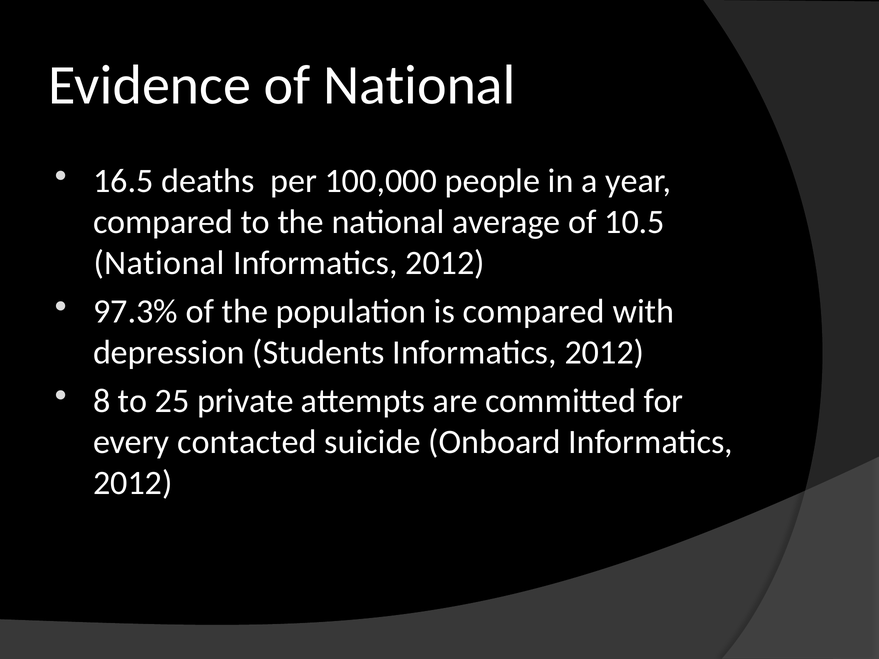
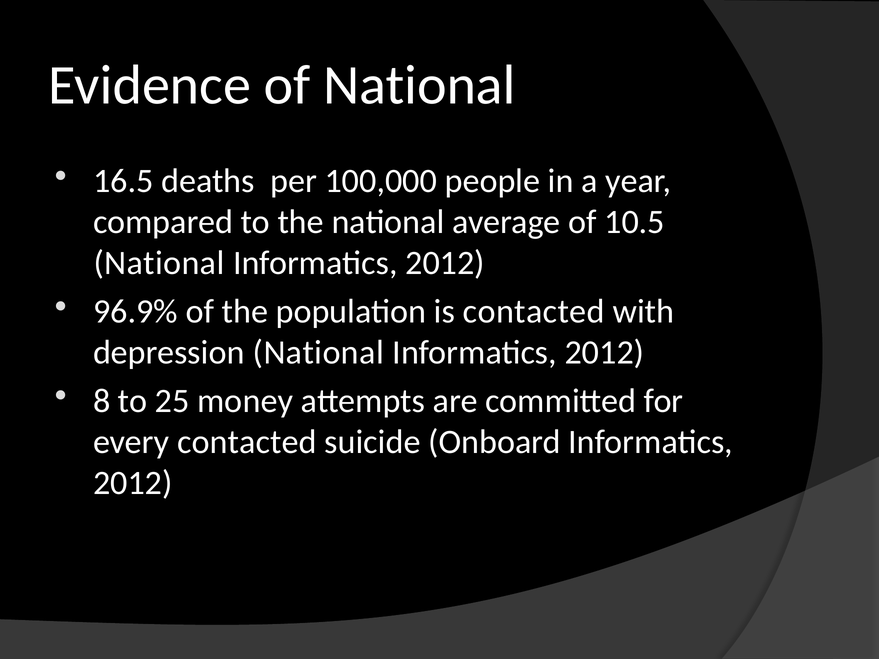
97.3%: 97.3% -> 96.9%
is compared: compared -> contacted
depression Students: Students -> National
private: private -> money
